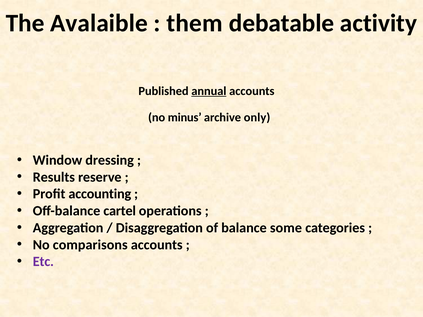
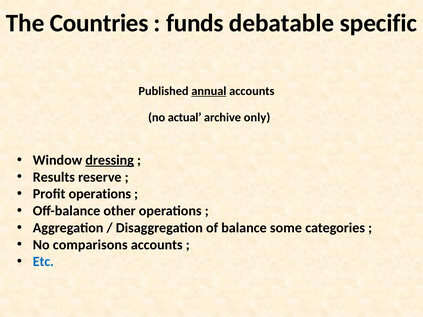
Avalaible: Avalaible -> Countries
them: them -> funds
activity: activity -> specific
minus: minus -> actual
dressing underline: none -> present
Profit accounting: accounting -> operations
cartel: cartel -> other
Etc colour: purple -> blue
